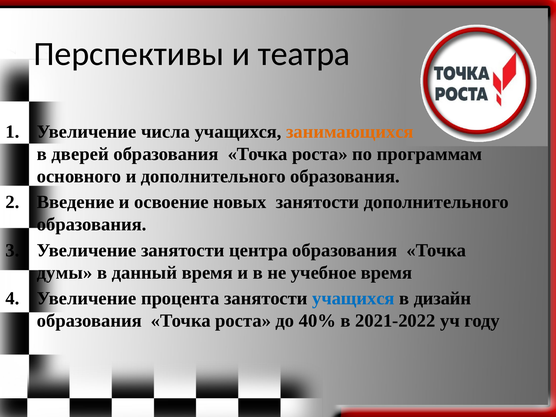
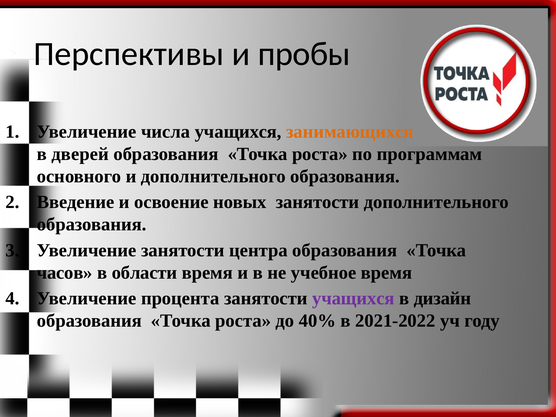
театра: театра -> пробы
думы: думы -> часов
данный: данный -> области
учащихся at (353, 299) colour: blue -> purple
